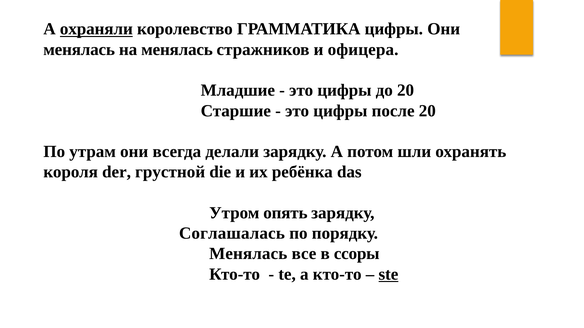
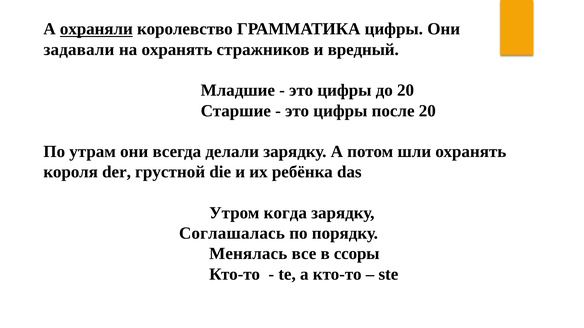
менялась at (79, 50): менялась -> задавали
на менялась: менялась -> охранять
офицера: офицера -> вредный
опять: опять -> когда
ste underline: present -> none
